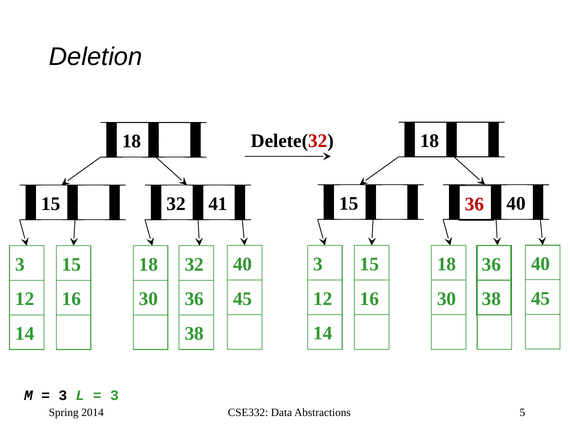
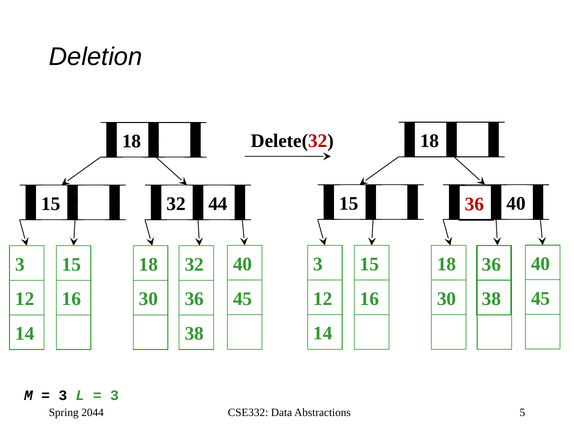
41: 41 -> 44
2014: 2014 -> 2044
